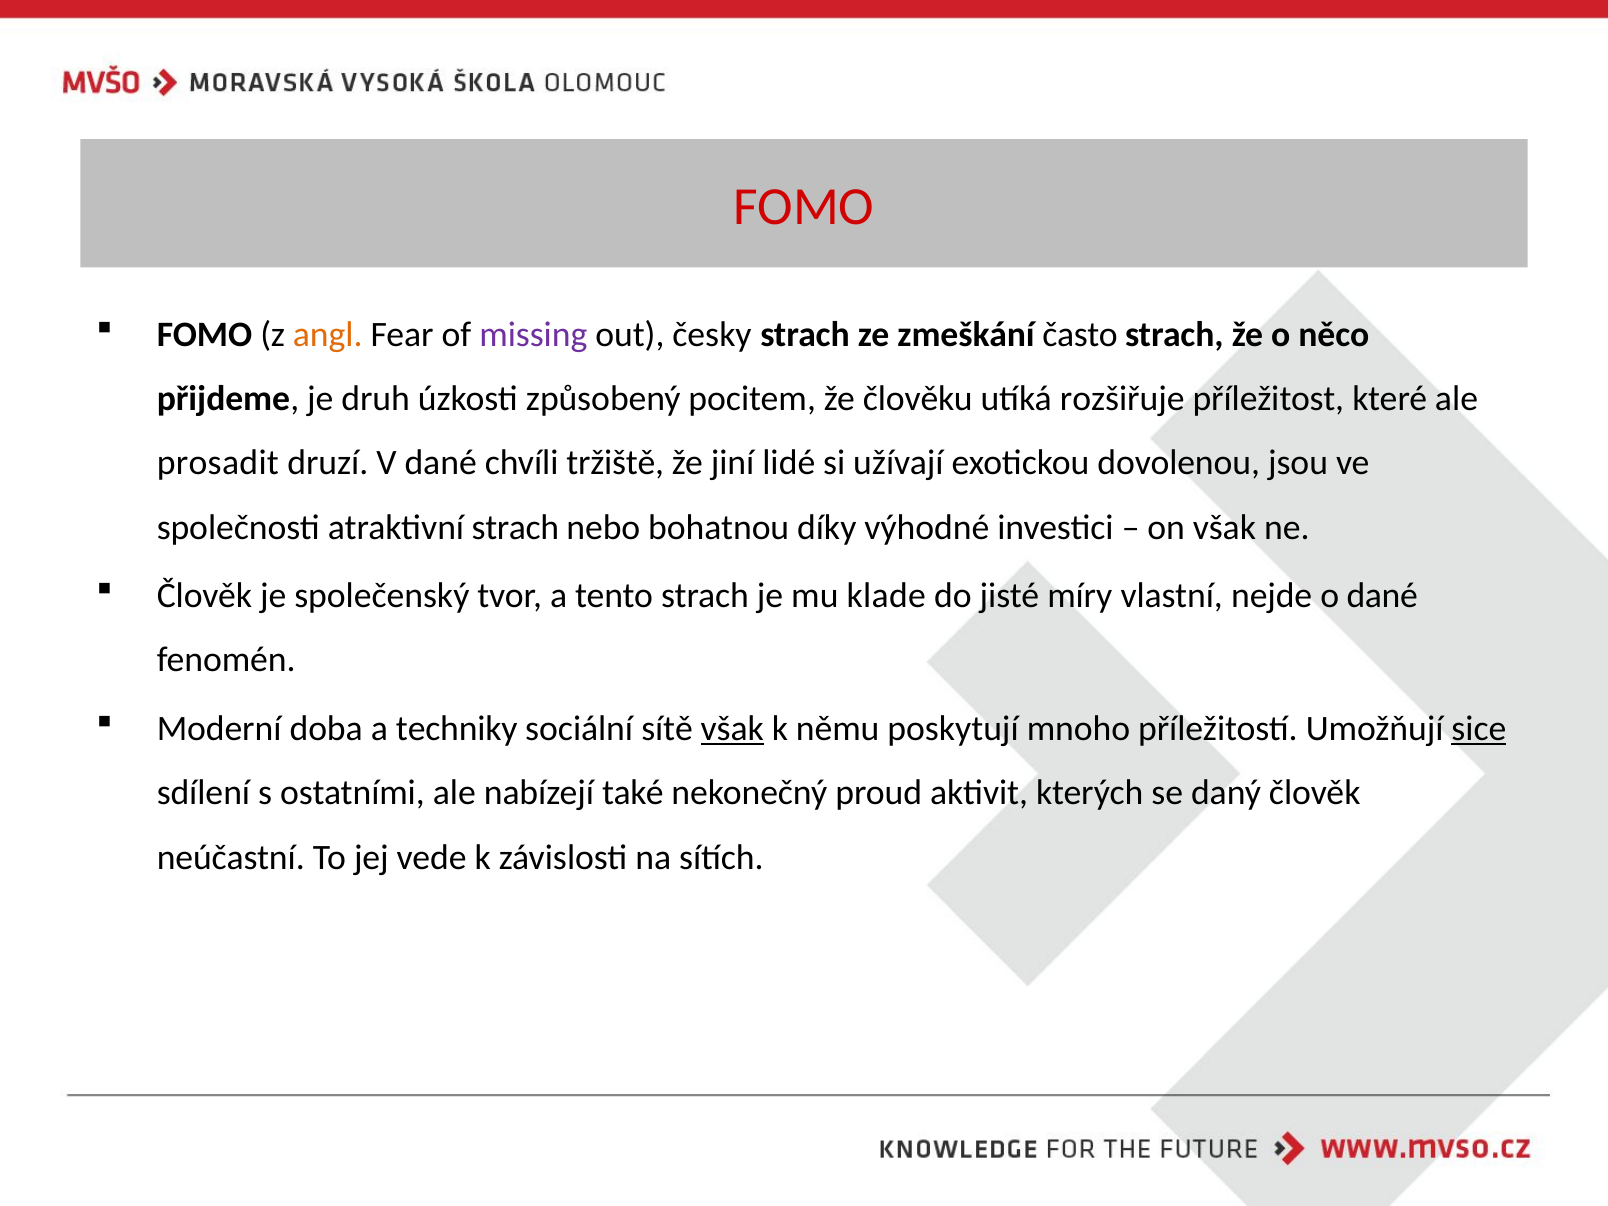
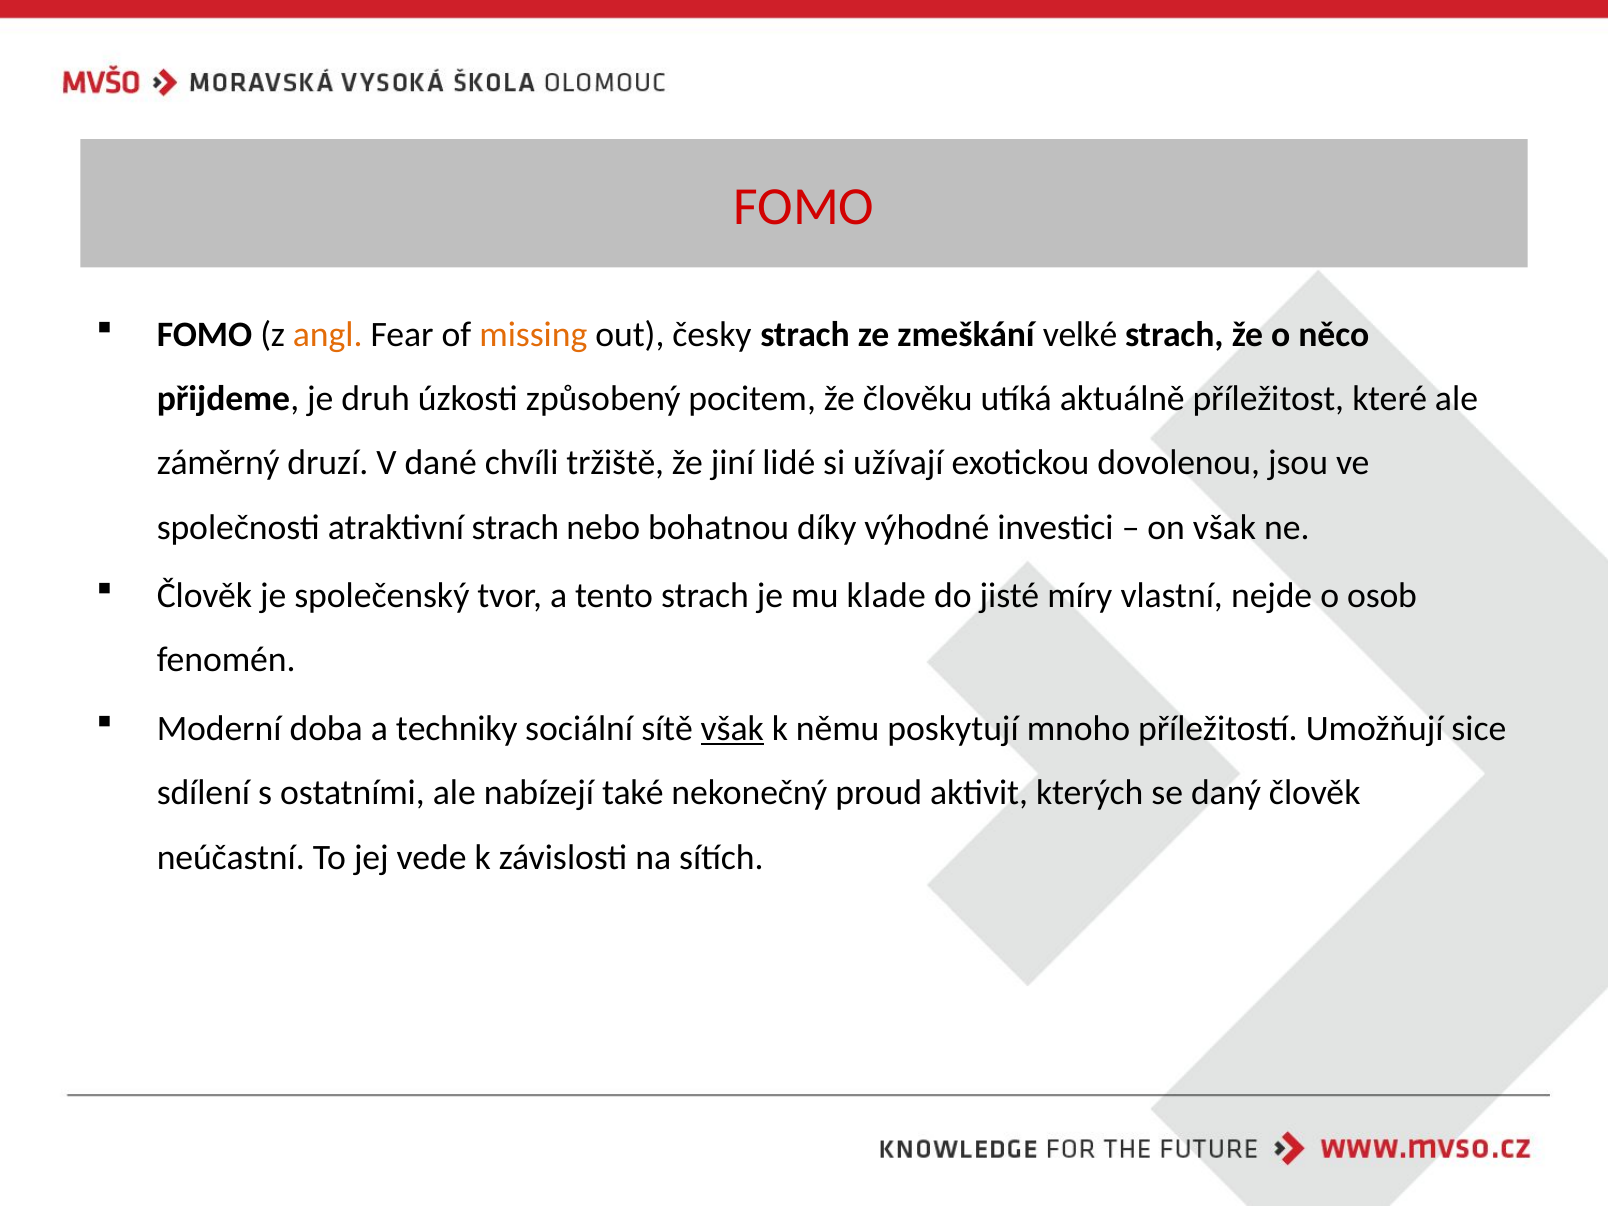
missing colour: purple -> orange
často: často -> velké
rozšiřuje: rozšiřuje -> aktuálně
prosadit: prosadit -> záměrný
o dané: dané -> osob
sice underline: present -> none
